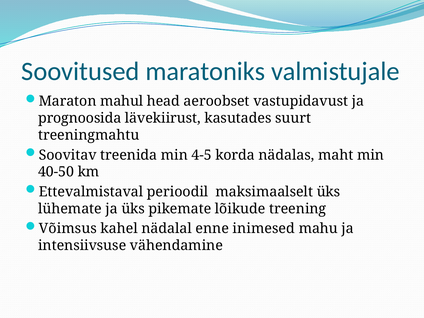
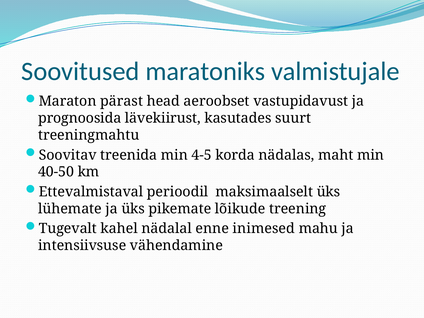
mahul: mahul -> pärast
Võimsus: Võimsus -> Tugevalt
